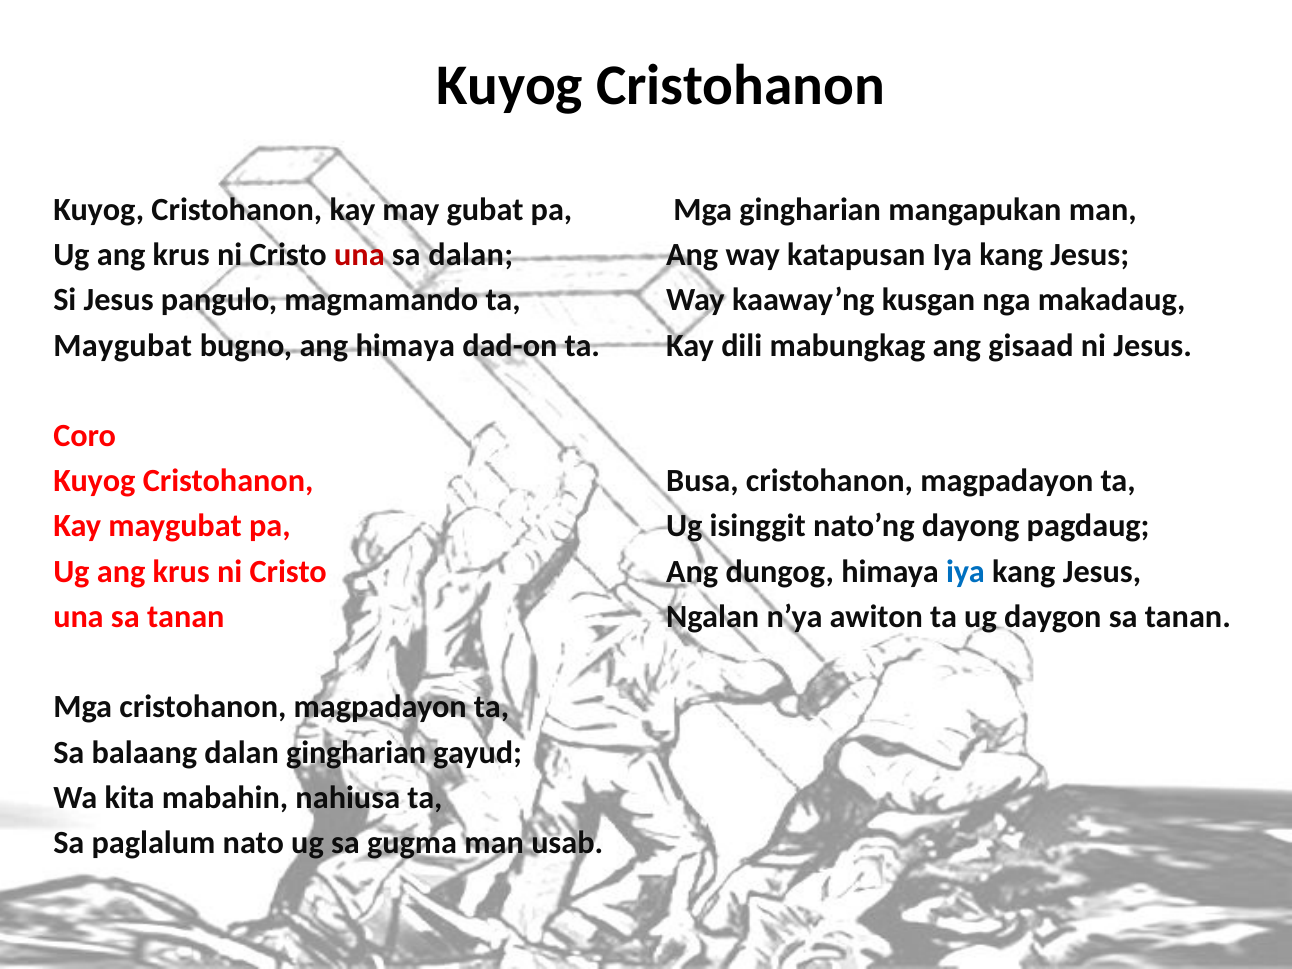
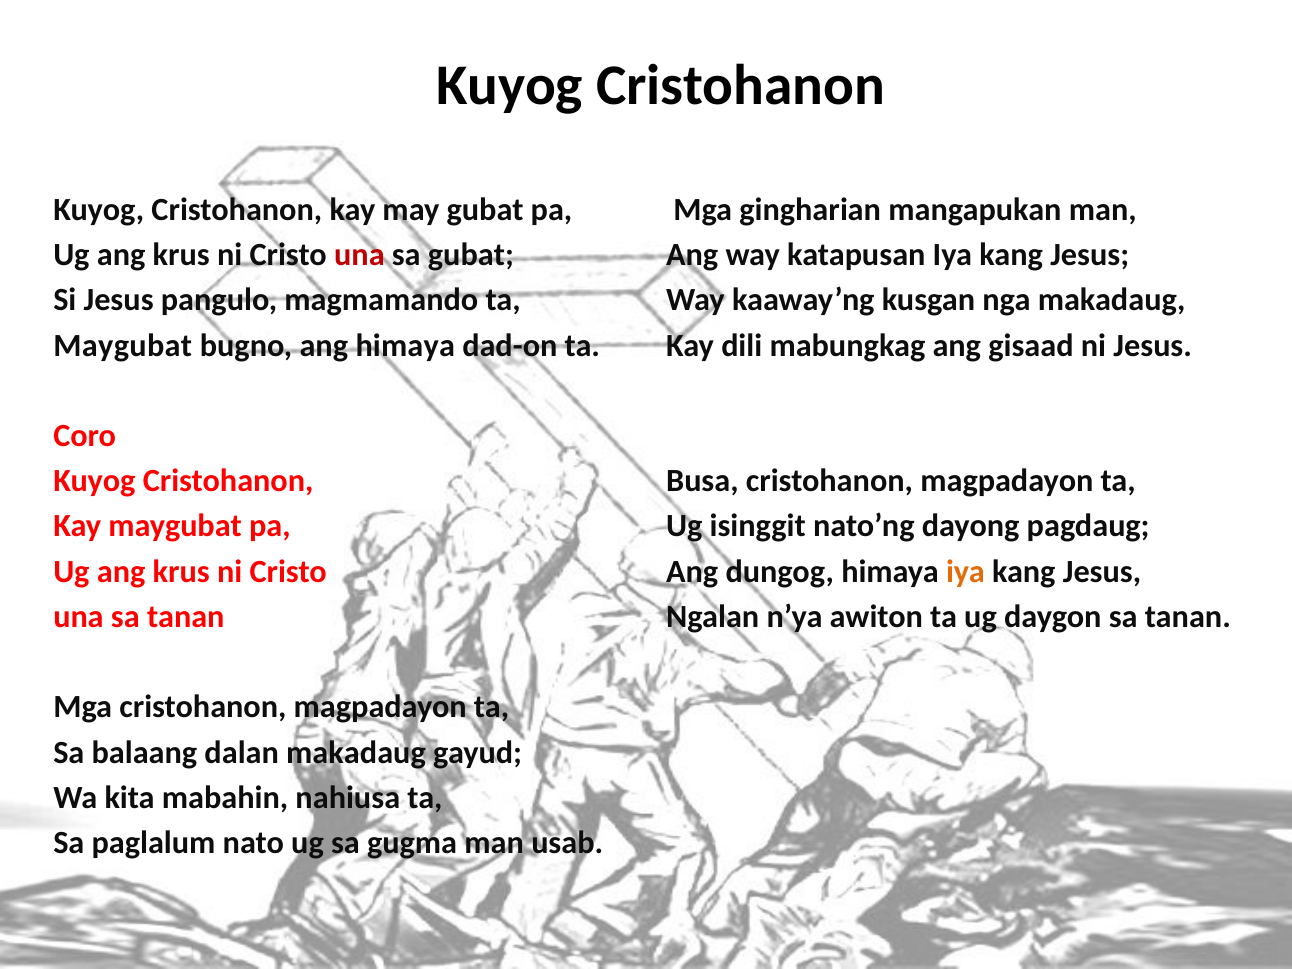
sa dalan: dalan -> gubat
iya at (965, 572) colour: blue -> orange
dalan gingharian: gingharian -> makadaug
